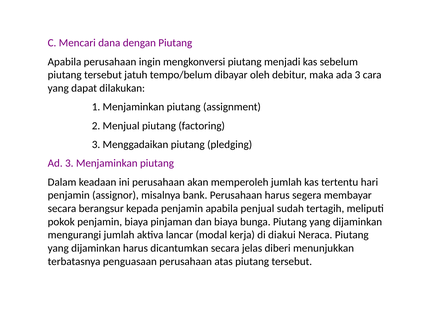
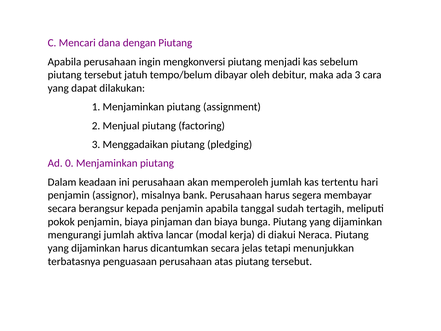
Ad 3: 3 -> 0
penjual: penjual -> tanggal
diberi: diberi -> tetapi
